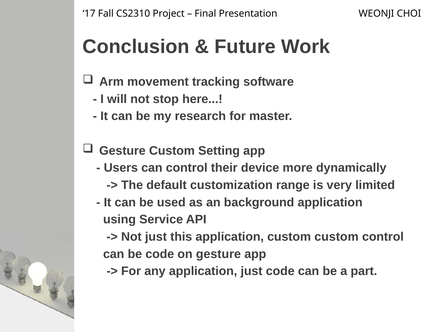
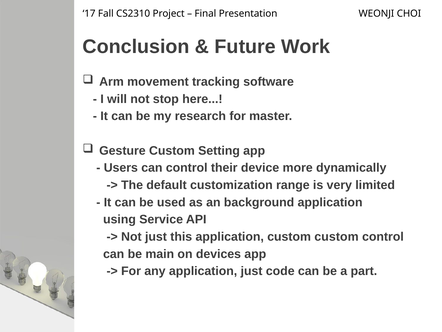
be code: code -> main
on gesture: gesture -> devices
